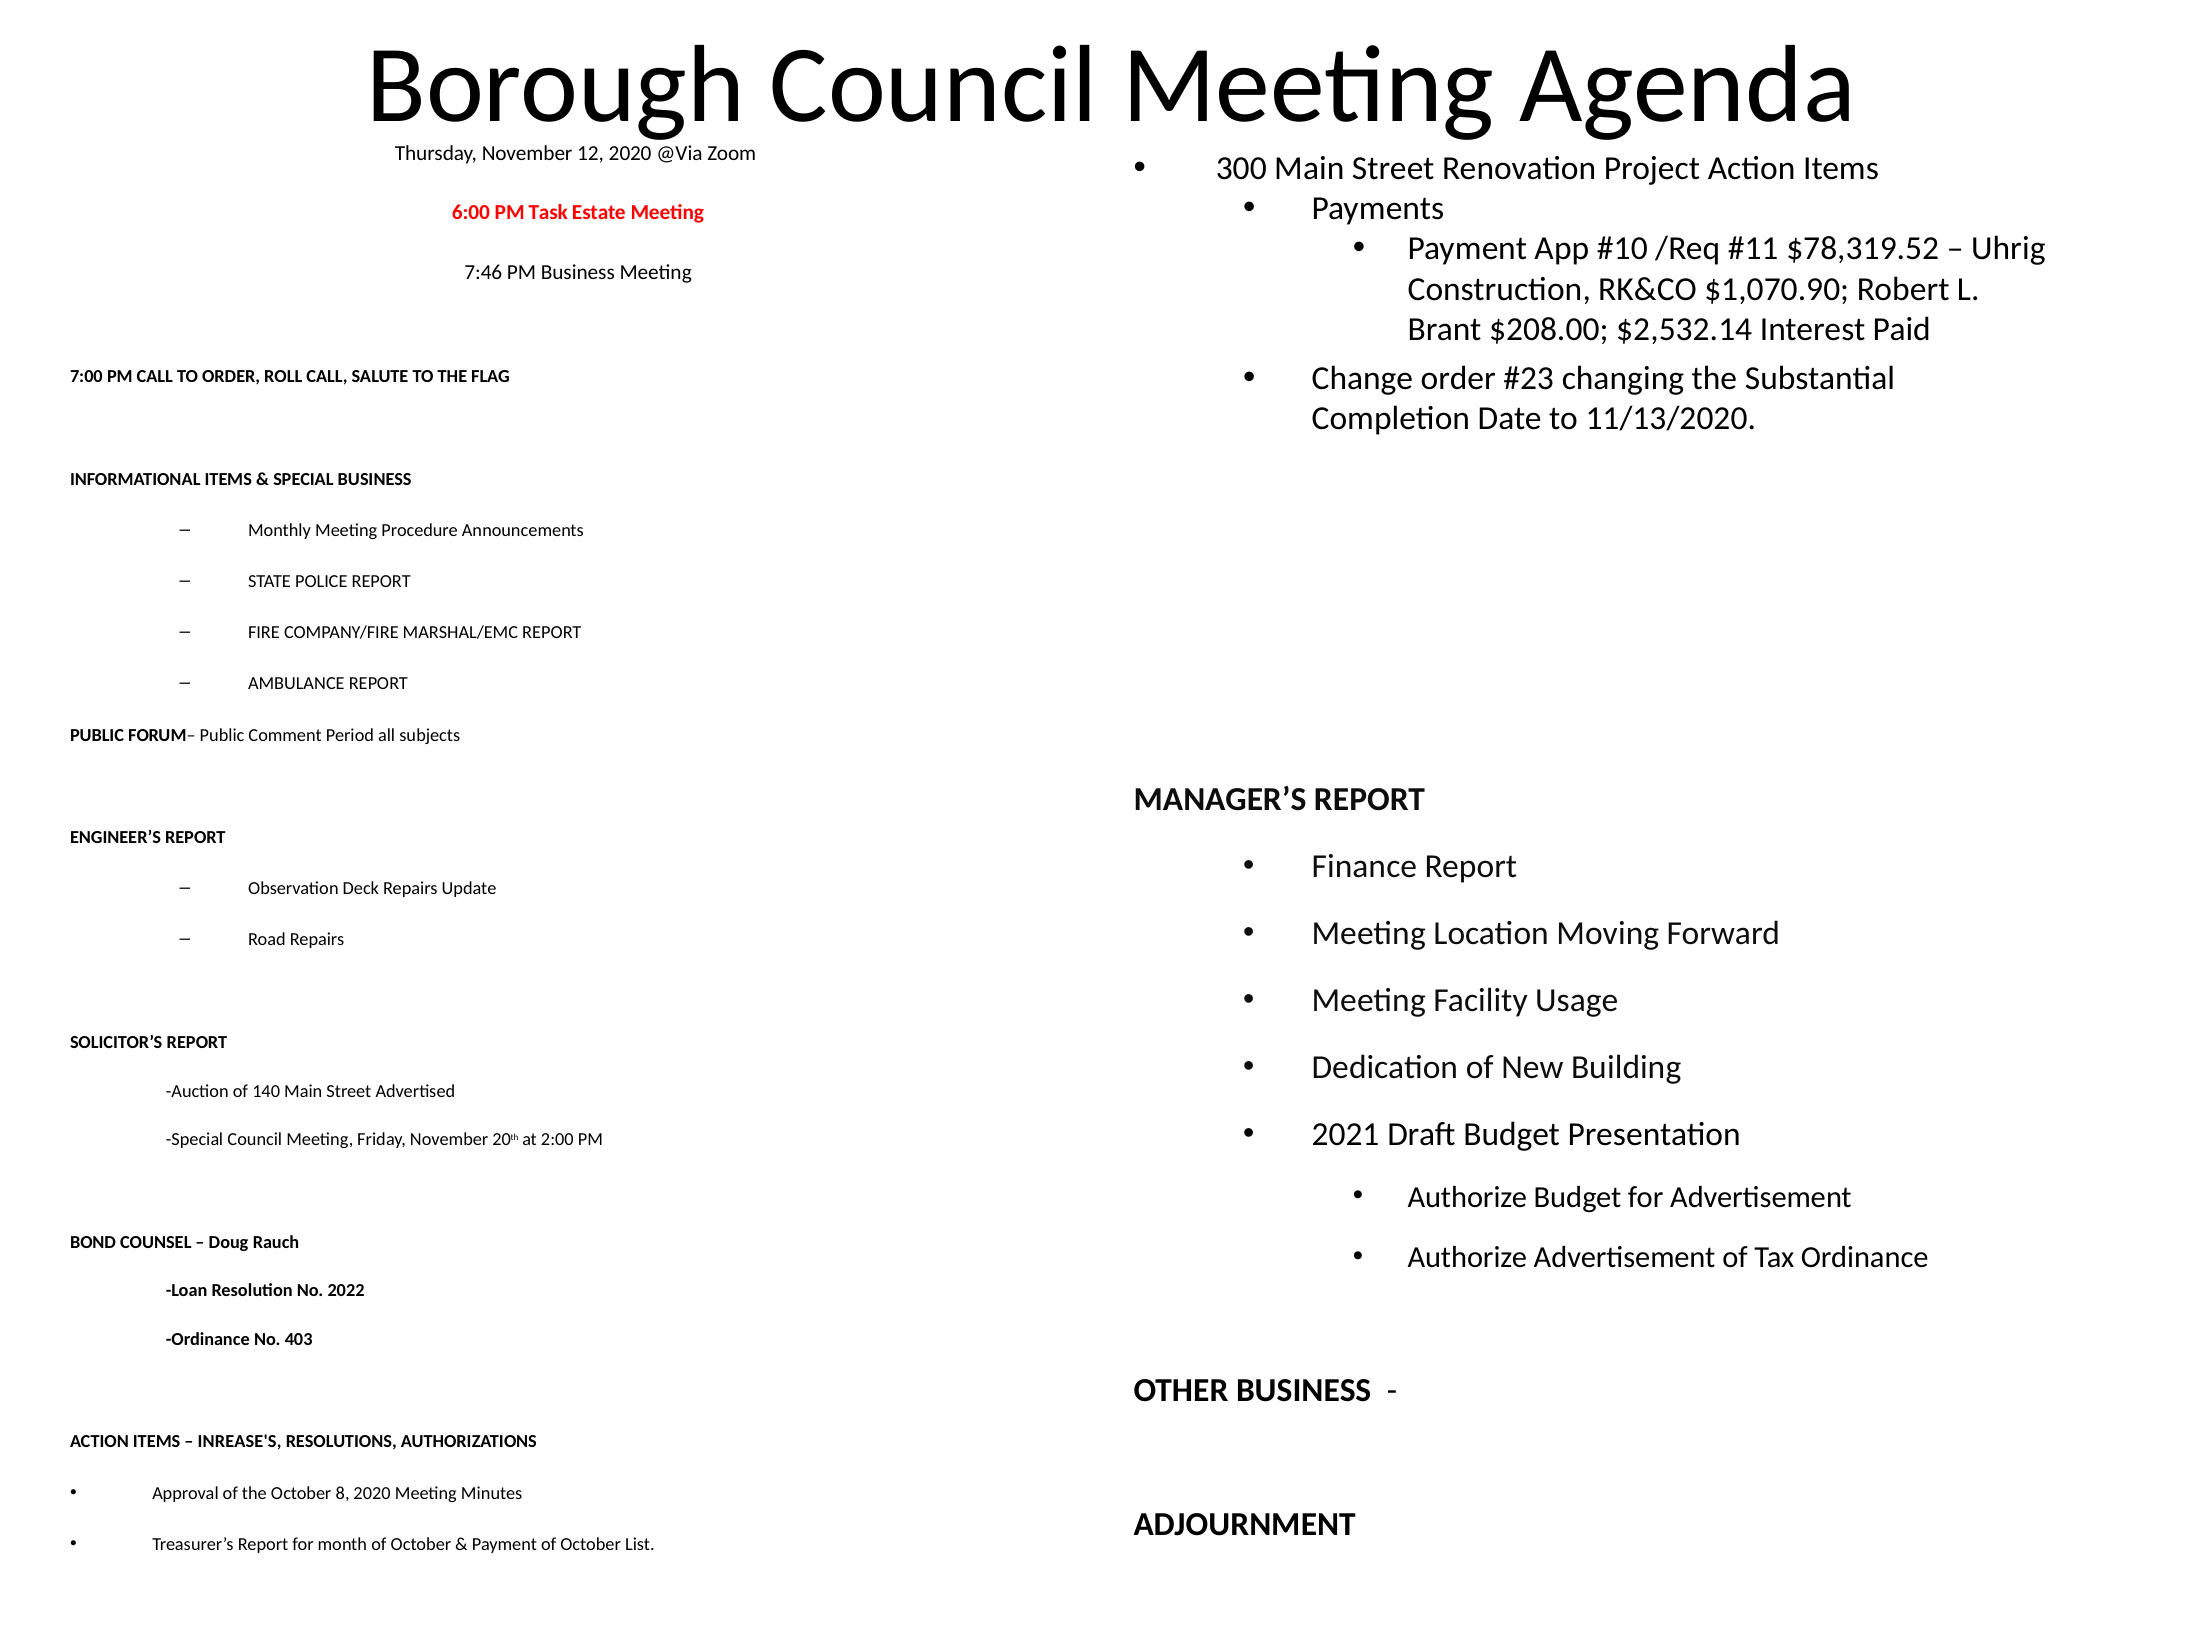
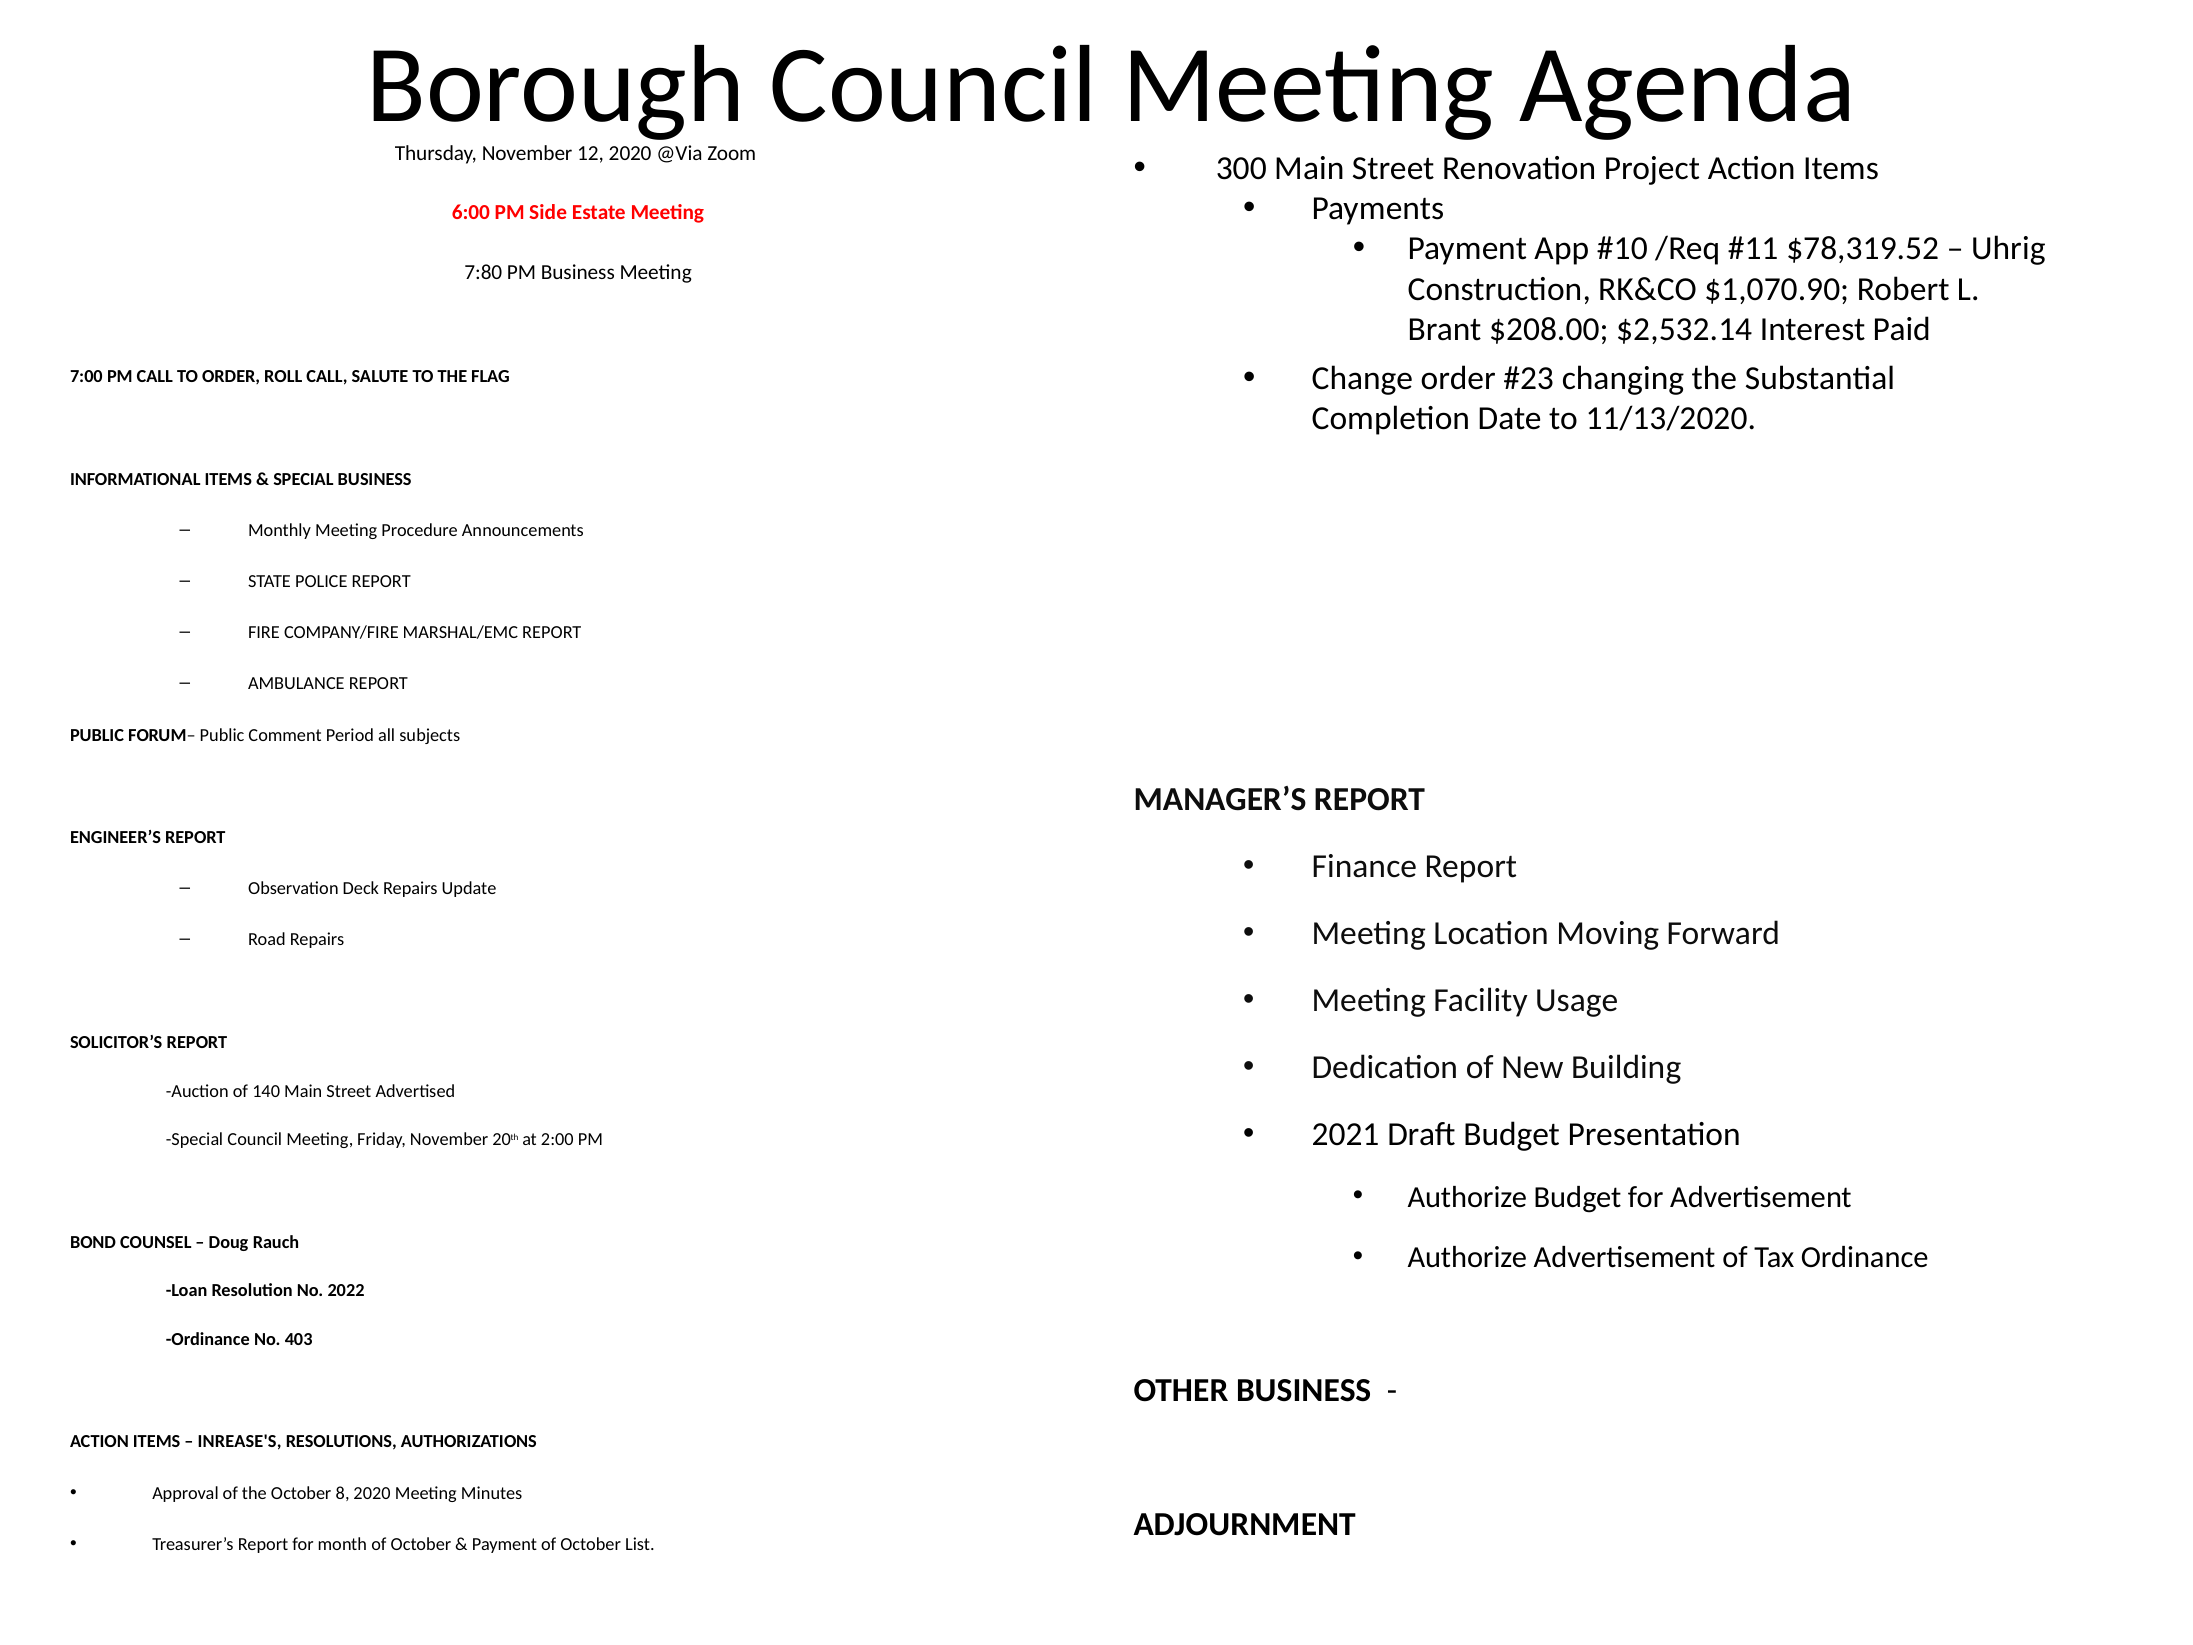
Task: Task -> Side
7:46: 7:46 -> 7:80
